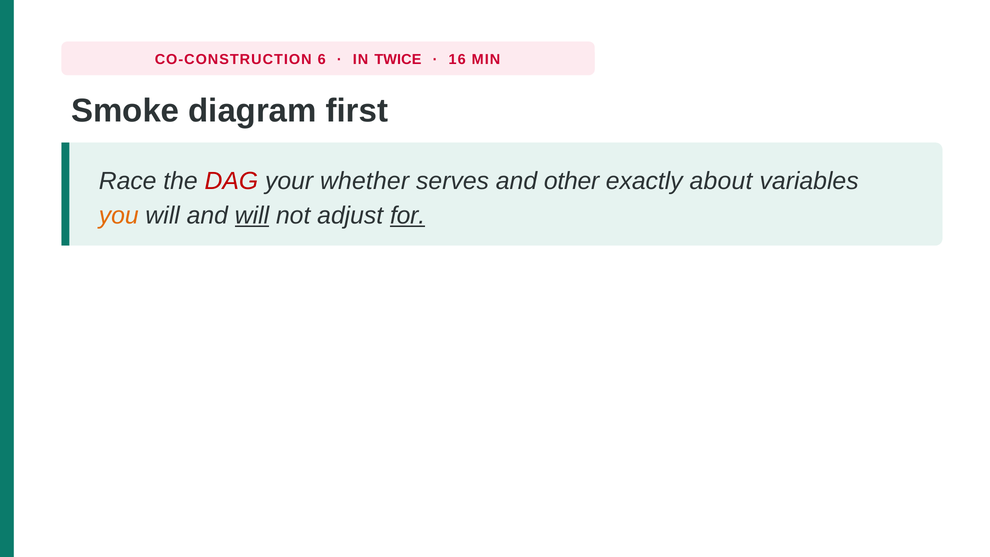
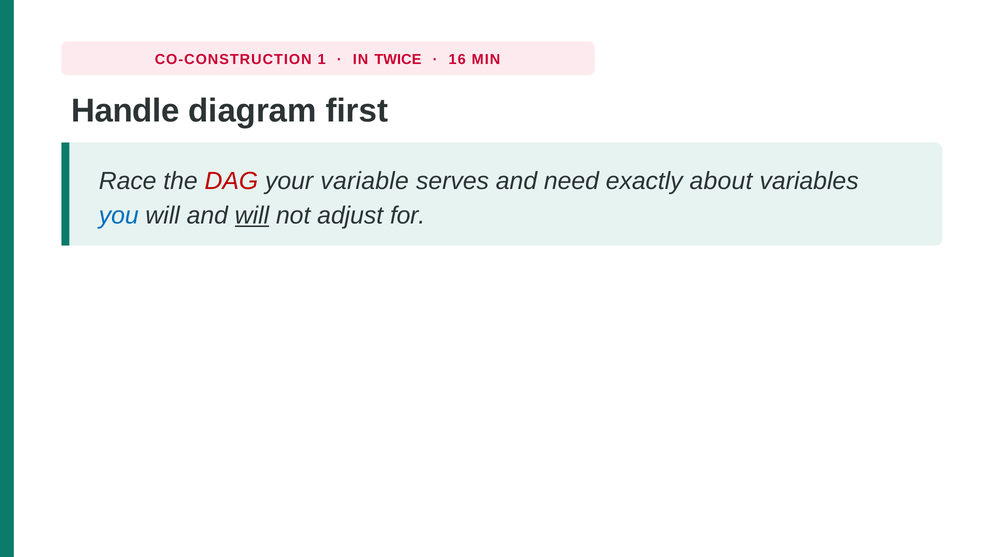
6: 6 -> 1
Smoke: Smoke -> Handle
whether: whether -> variable
other: other -> need
you colour: orange -> blue
for underline: present -> none
